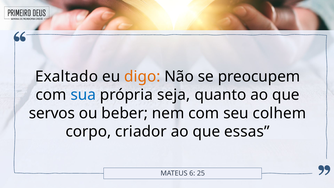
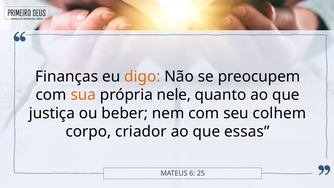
Exaltado: Exaltado -> Finanças
sua colour: blue -> orange
seja: seja -> nele
servos: servos -> justiça
